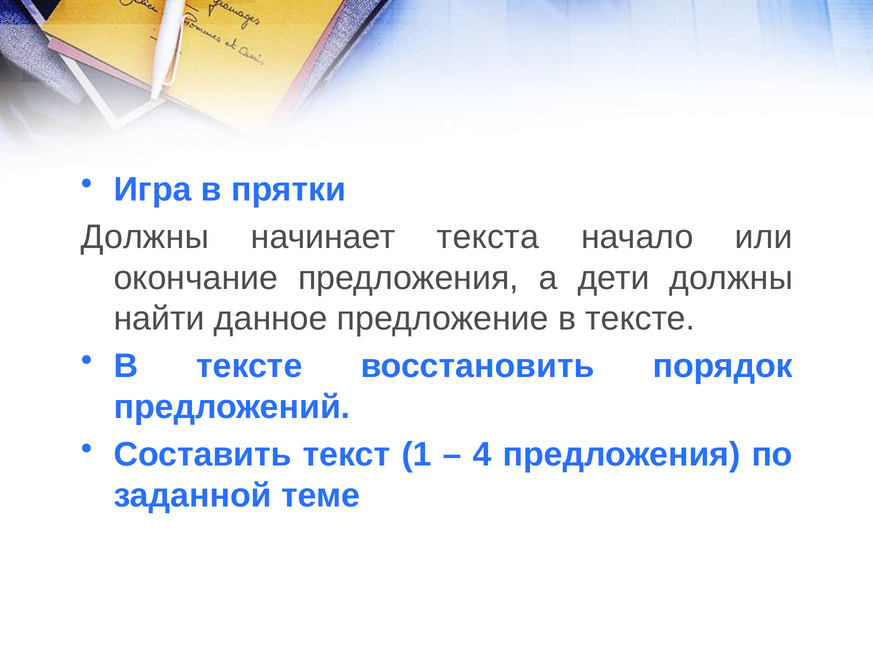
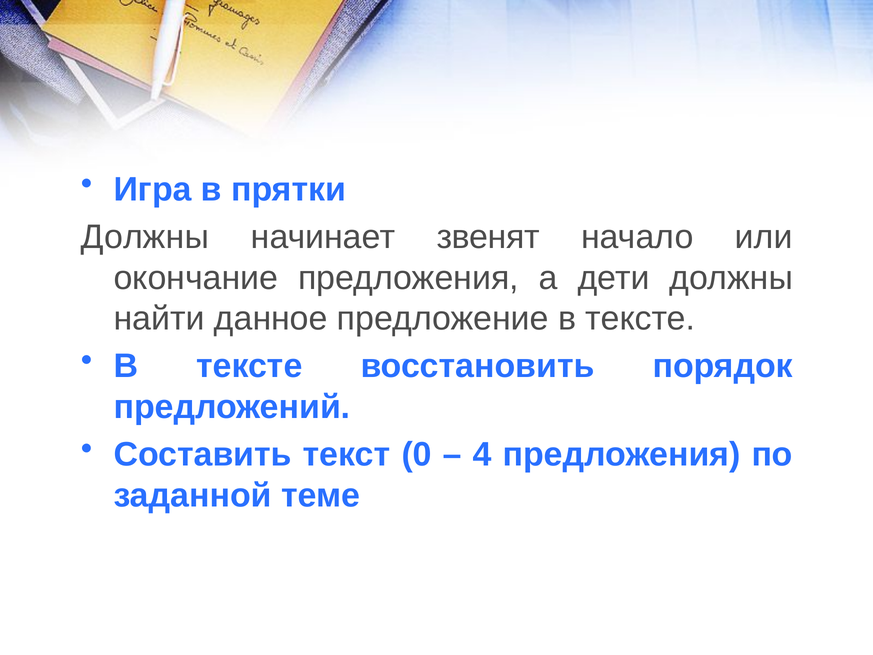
текста: текста -> звенят
1: 1 -> 0
